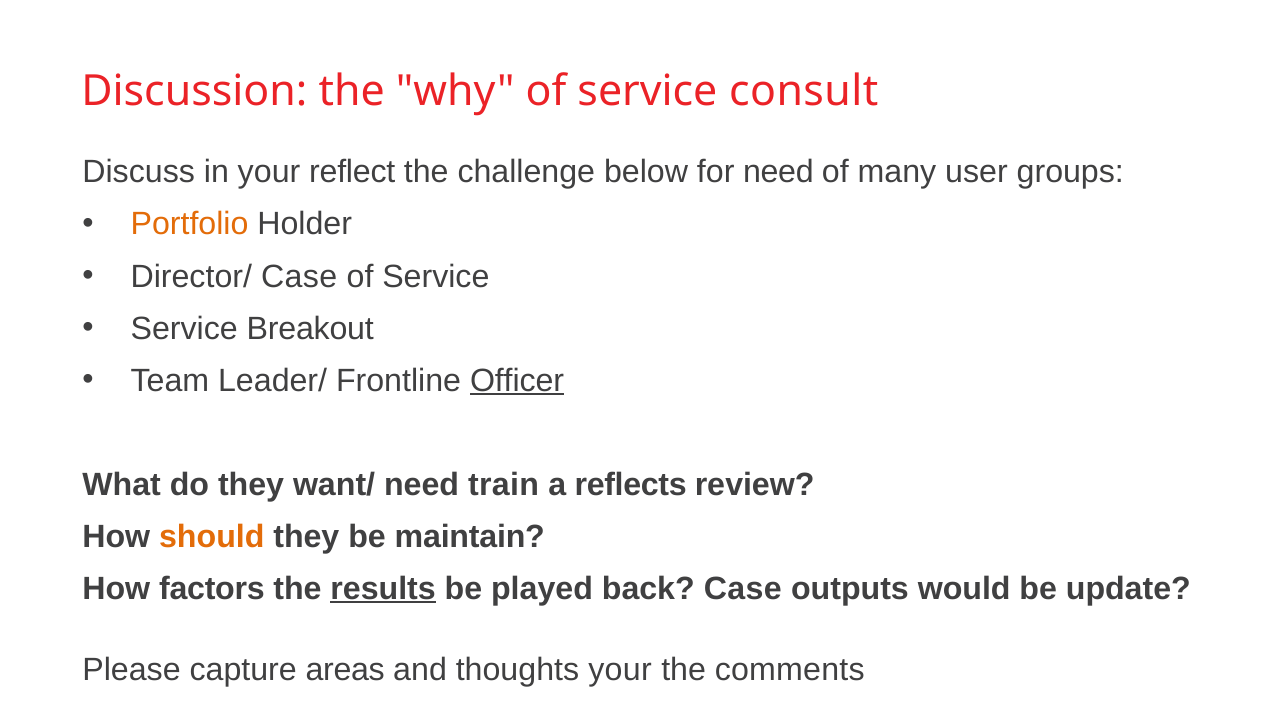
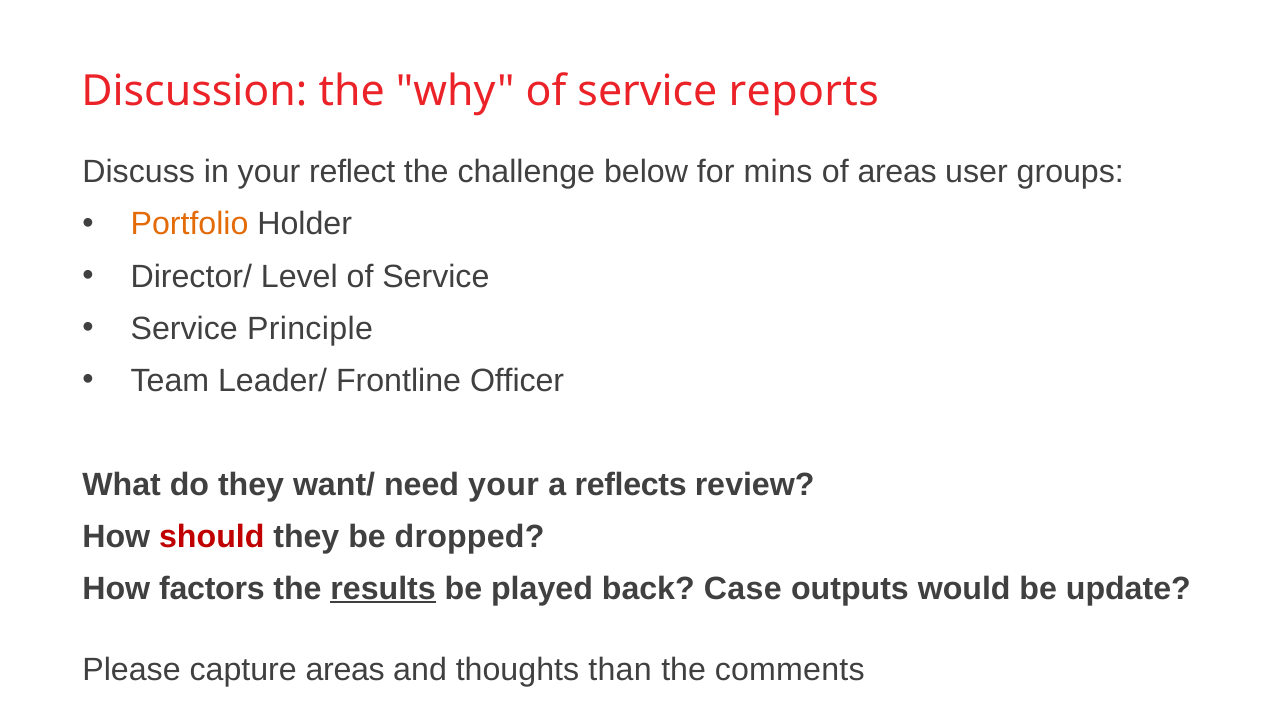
consult: consult -> reports
for need: need -> mins
of many: many -> areas
Director/ Case: Case -> Level
Breakout: Breakout -> Principle
Officer underline: present -> none
need train: train -> your
should colour: orange -> red
maintain: maintain -> dropped
thoughts your: your -> than
